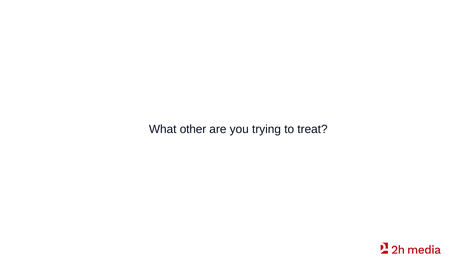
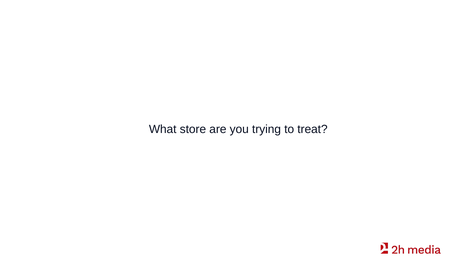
other: other -> store
